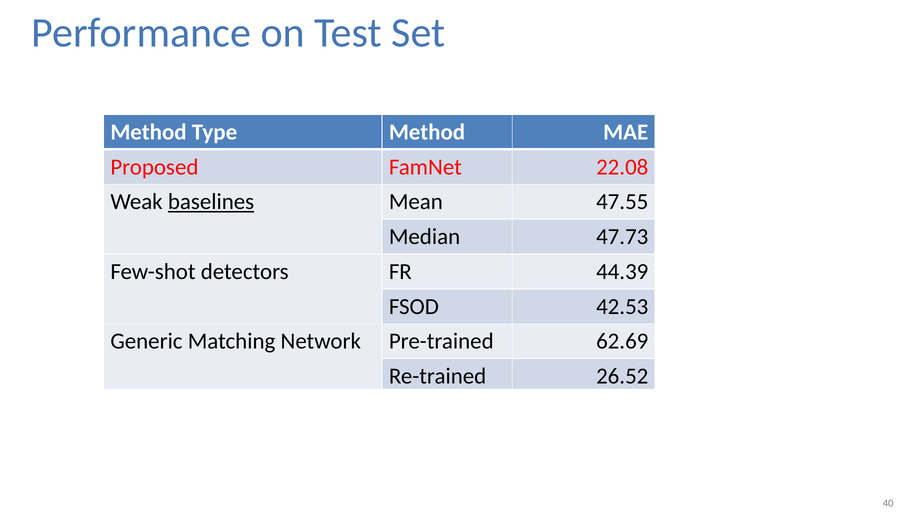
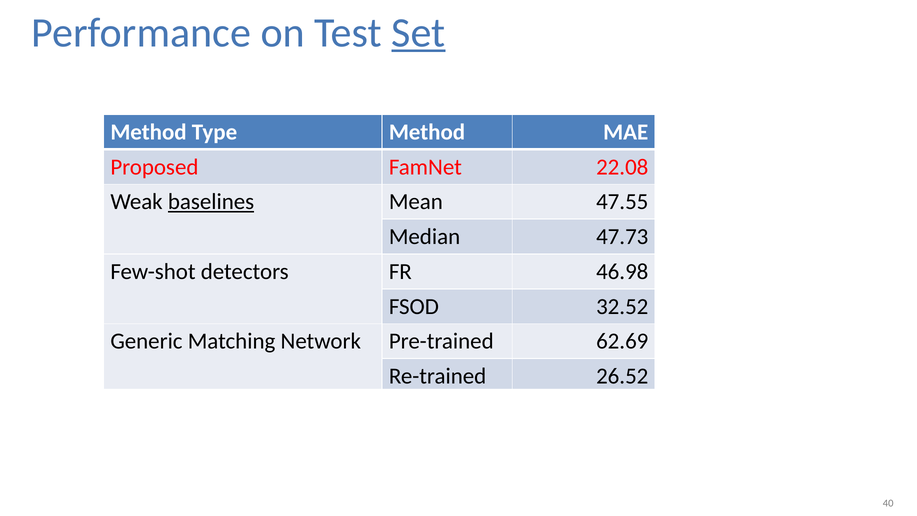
Set underline: none -> present
44.39: 44.39 -> 46.98
42.53: 42.53 -> 32.52
